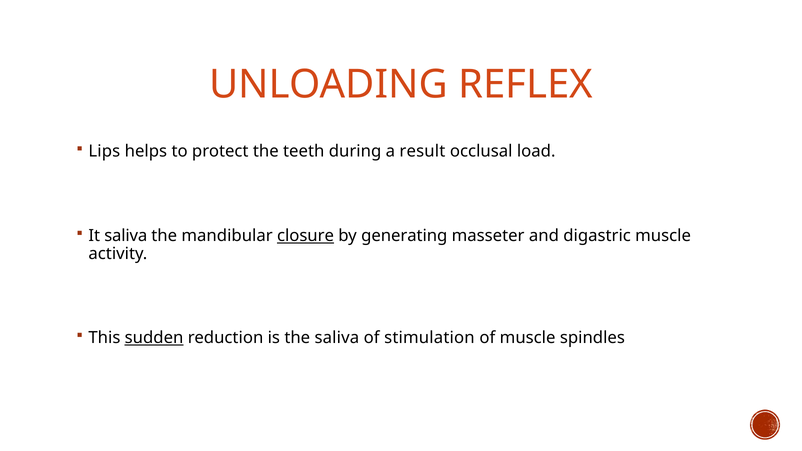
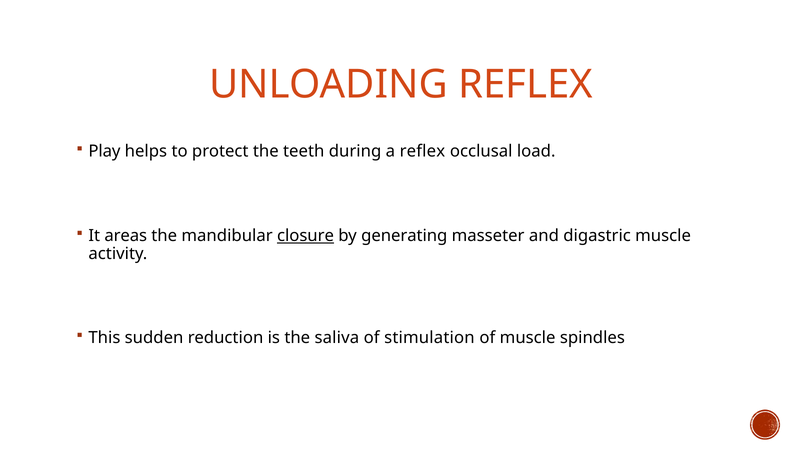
Lips: Lips -> Play
a result: result -> reflex
It saliva: saliva -> areas
sudden underline: present -> none
